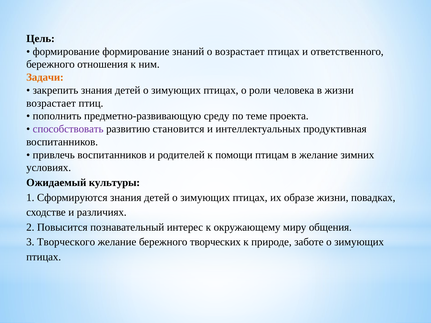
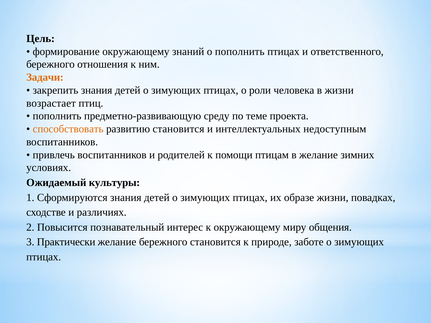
формирование формирование: формирование -> окружающему
о возрастает: возрастает -> пополнить
способствовать colour: purple -> orange
продуктивная: продуктивная -> недоступным
Творческого: Творческого -> Практически
бережного творческих: творческих -> становится
